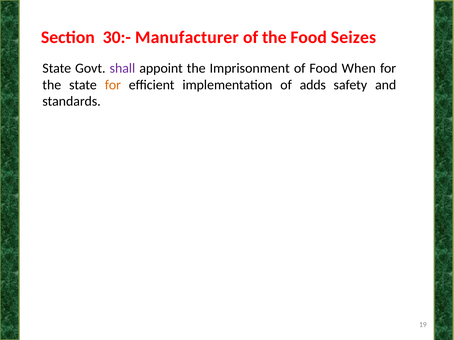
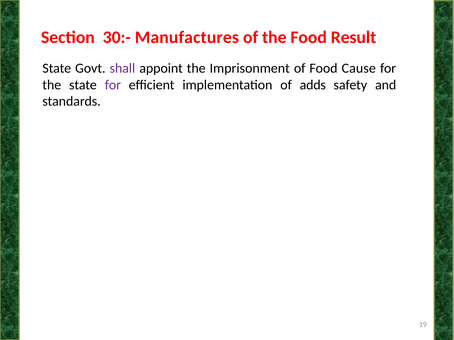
Manufacturer: Manufacturer -> Manufactures
Seizes: Seizes -> Result
When: When -> Cause
for at (113, 85) colour: orange -> purple
